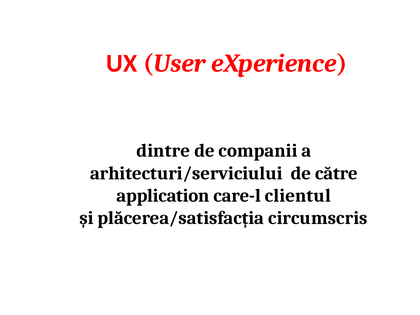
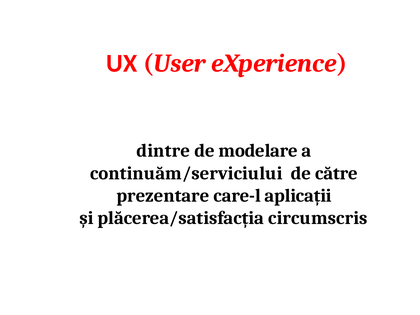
companii: companii -> modelare
arhitecturi/serviciului: arhitecturi/serviciului -> continuăm/serviciului
application: application -> prezentare
clientul: clientul -> aplicații
